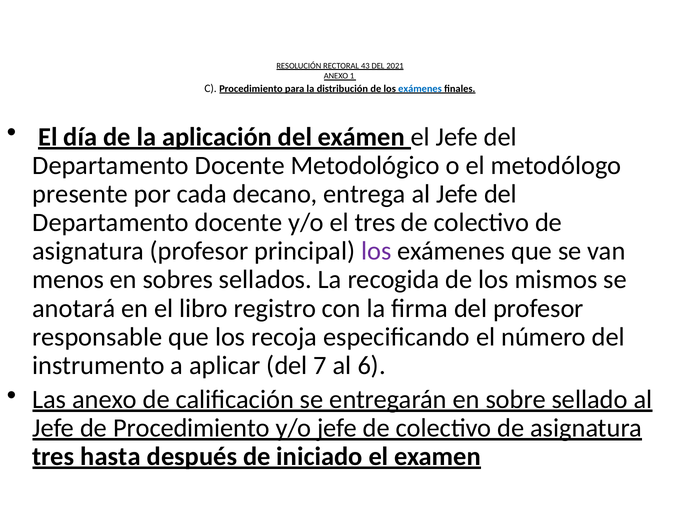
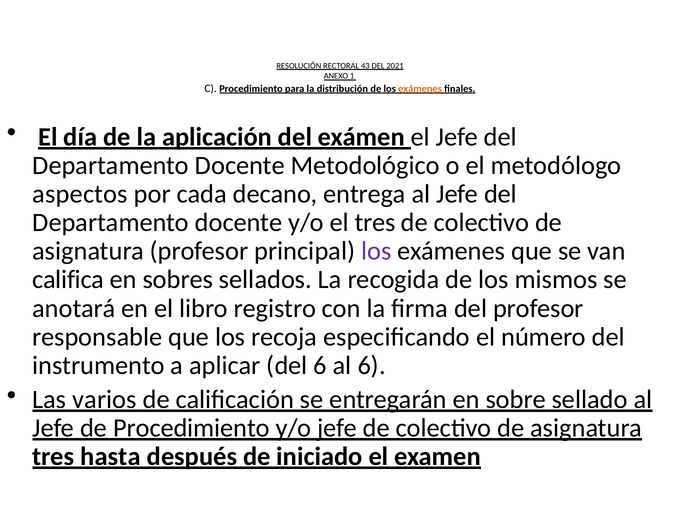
exámenes at (420, 89) colour: blue -> orange
presente: presente -> aspectos
menos: menos -> califica
del 7: 7 -> 6
Las anexo: anexo -> varios
